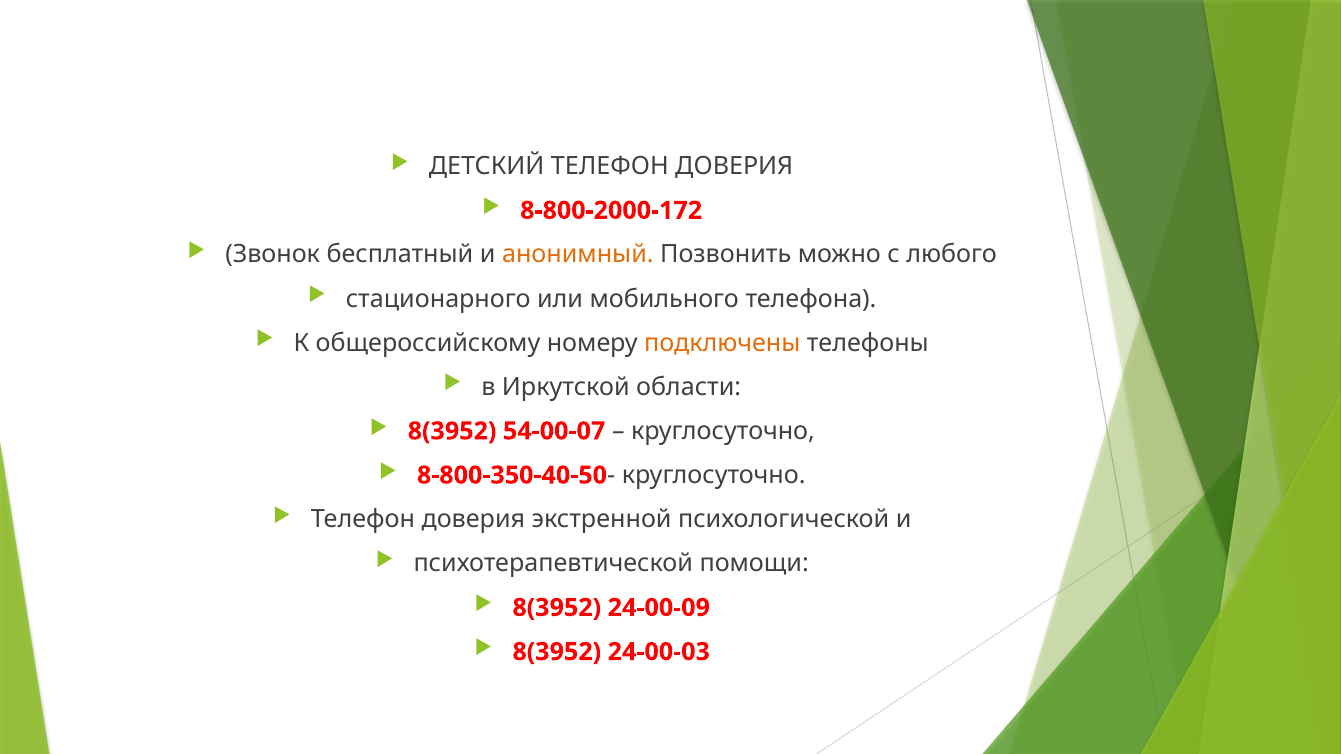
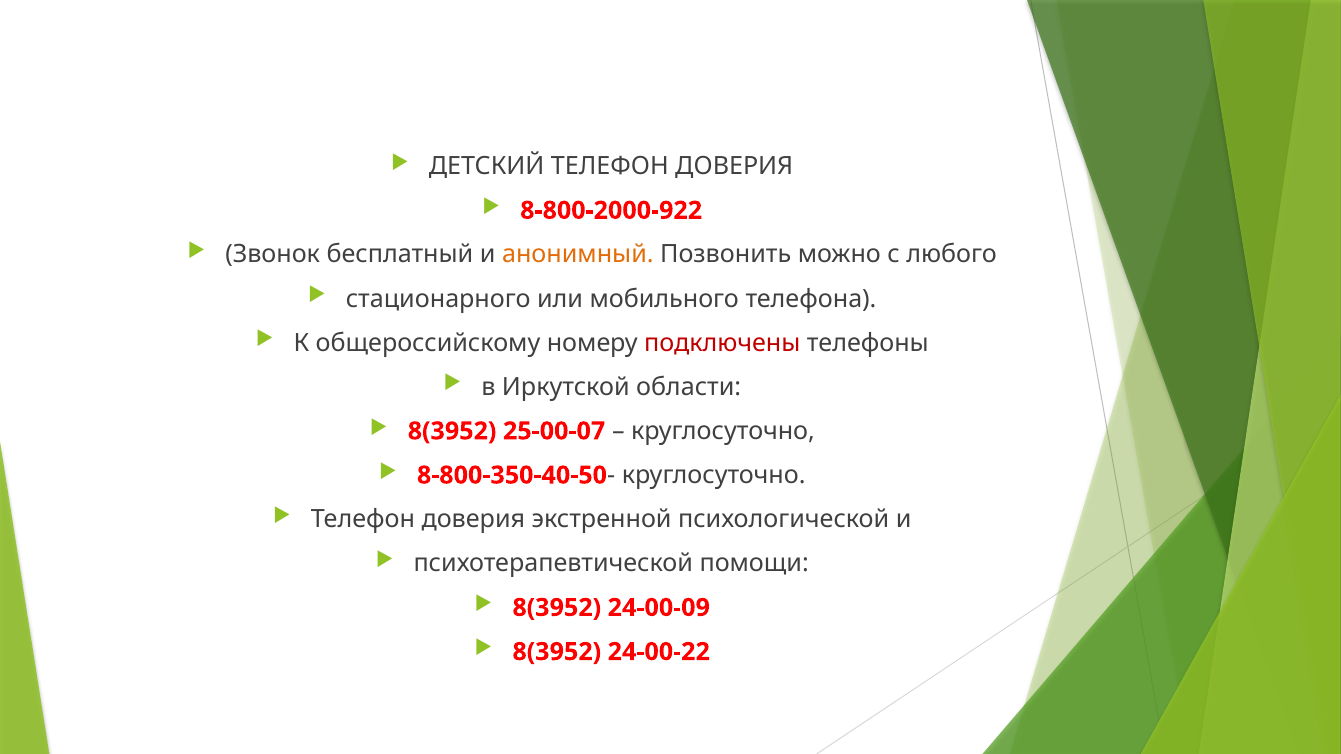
8-800-2000-172: 8-800-2000-172 -> 8-800-2000-922
подключены colour: orange -> red
54-00-07: 54-00-07 -> 25-00-07
24-00-03: 24-00-03 -> 24-00-22
